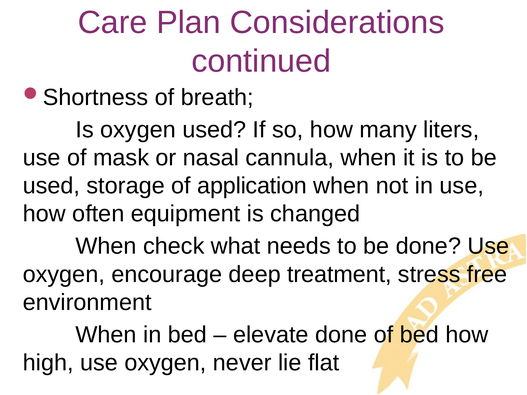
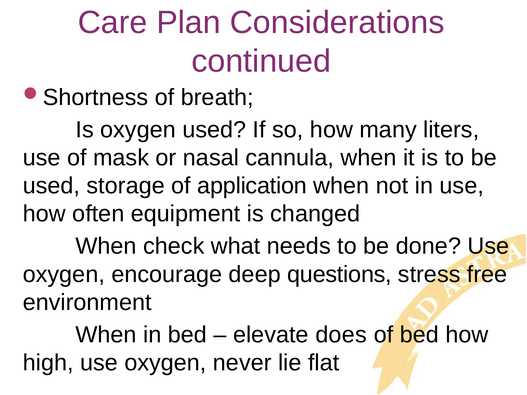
treatment: treatment -> questions
elevate done: done -> does
